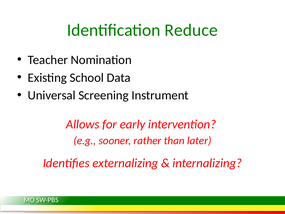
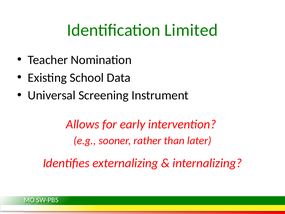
Reduce: Reduce -> Limited
